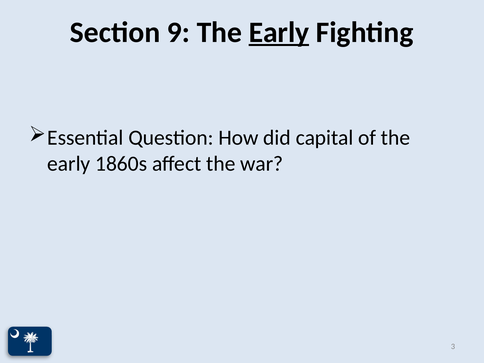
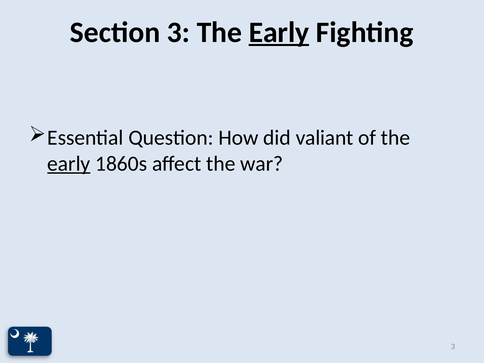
Section 9: 9 -> 3
capital: capital -> valiant
early at (69, 164) underline: none -> present
